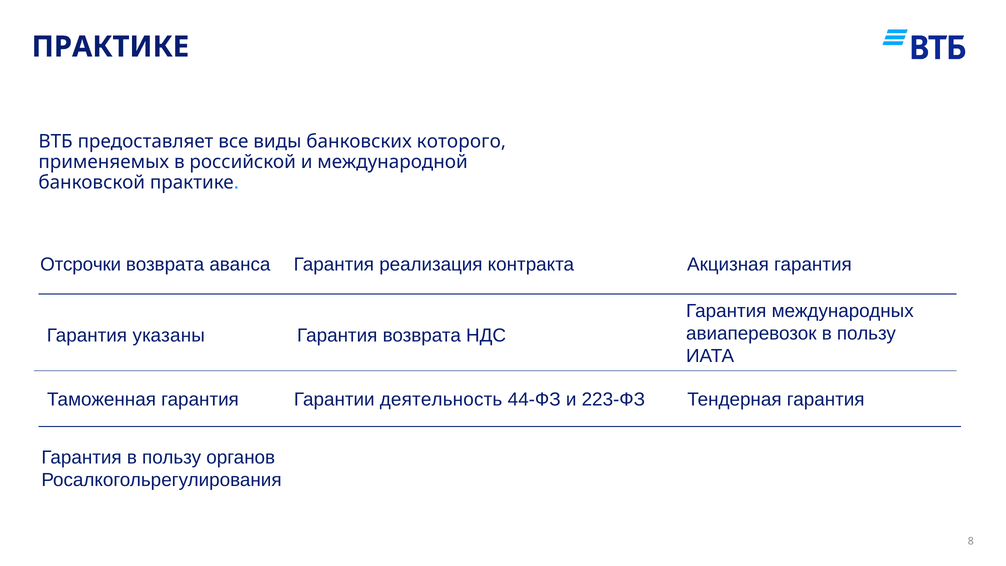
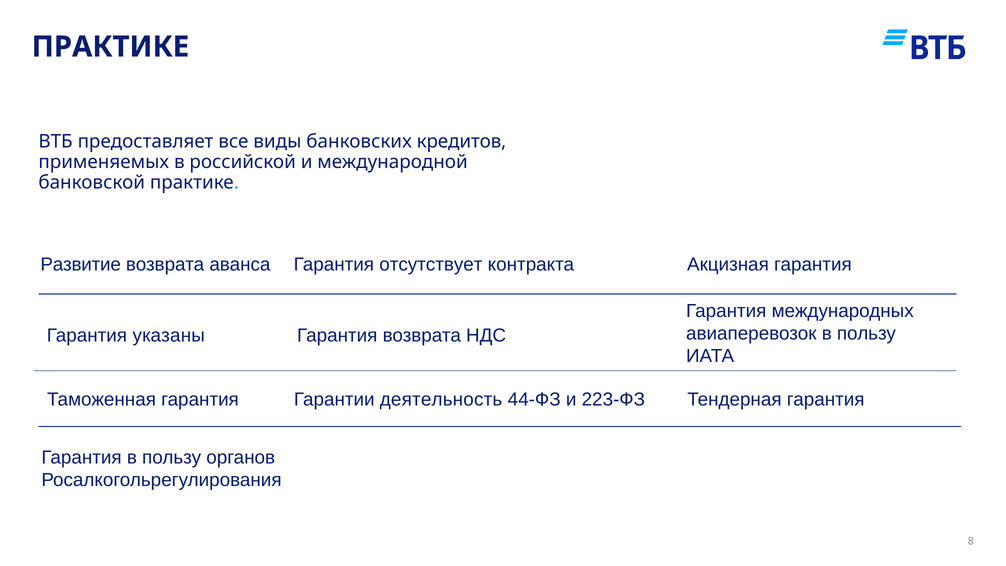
которого: которого -> кредитов
Отсрочки: Отсрочки -> Развитие
реализация: реализация -> отсутствует
